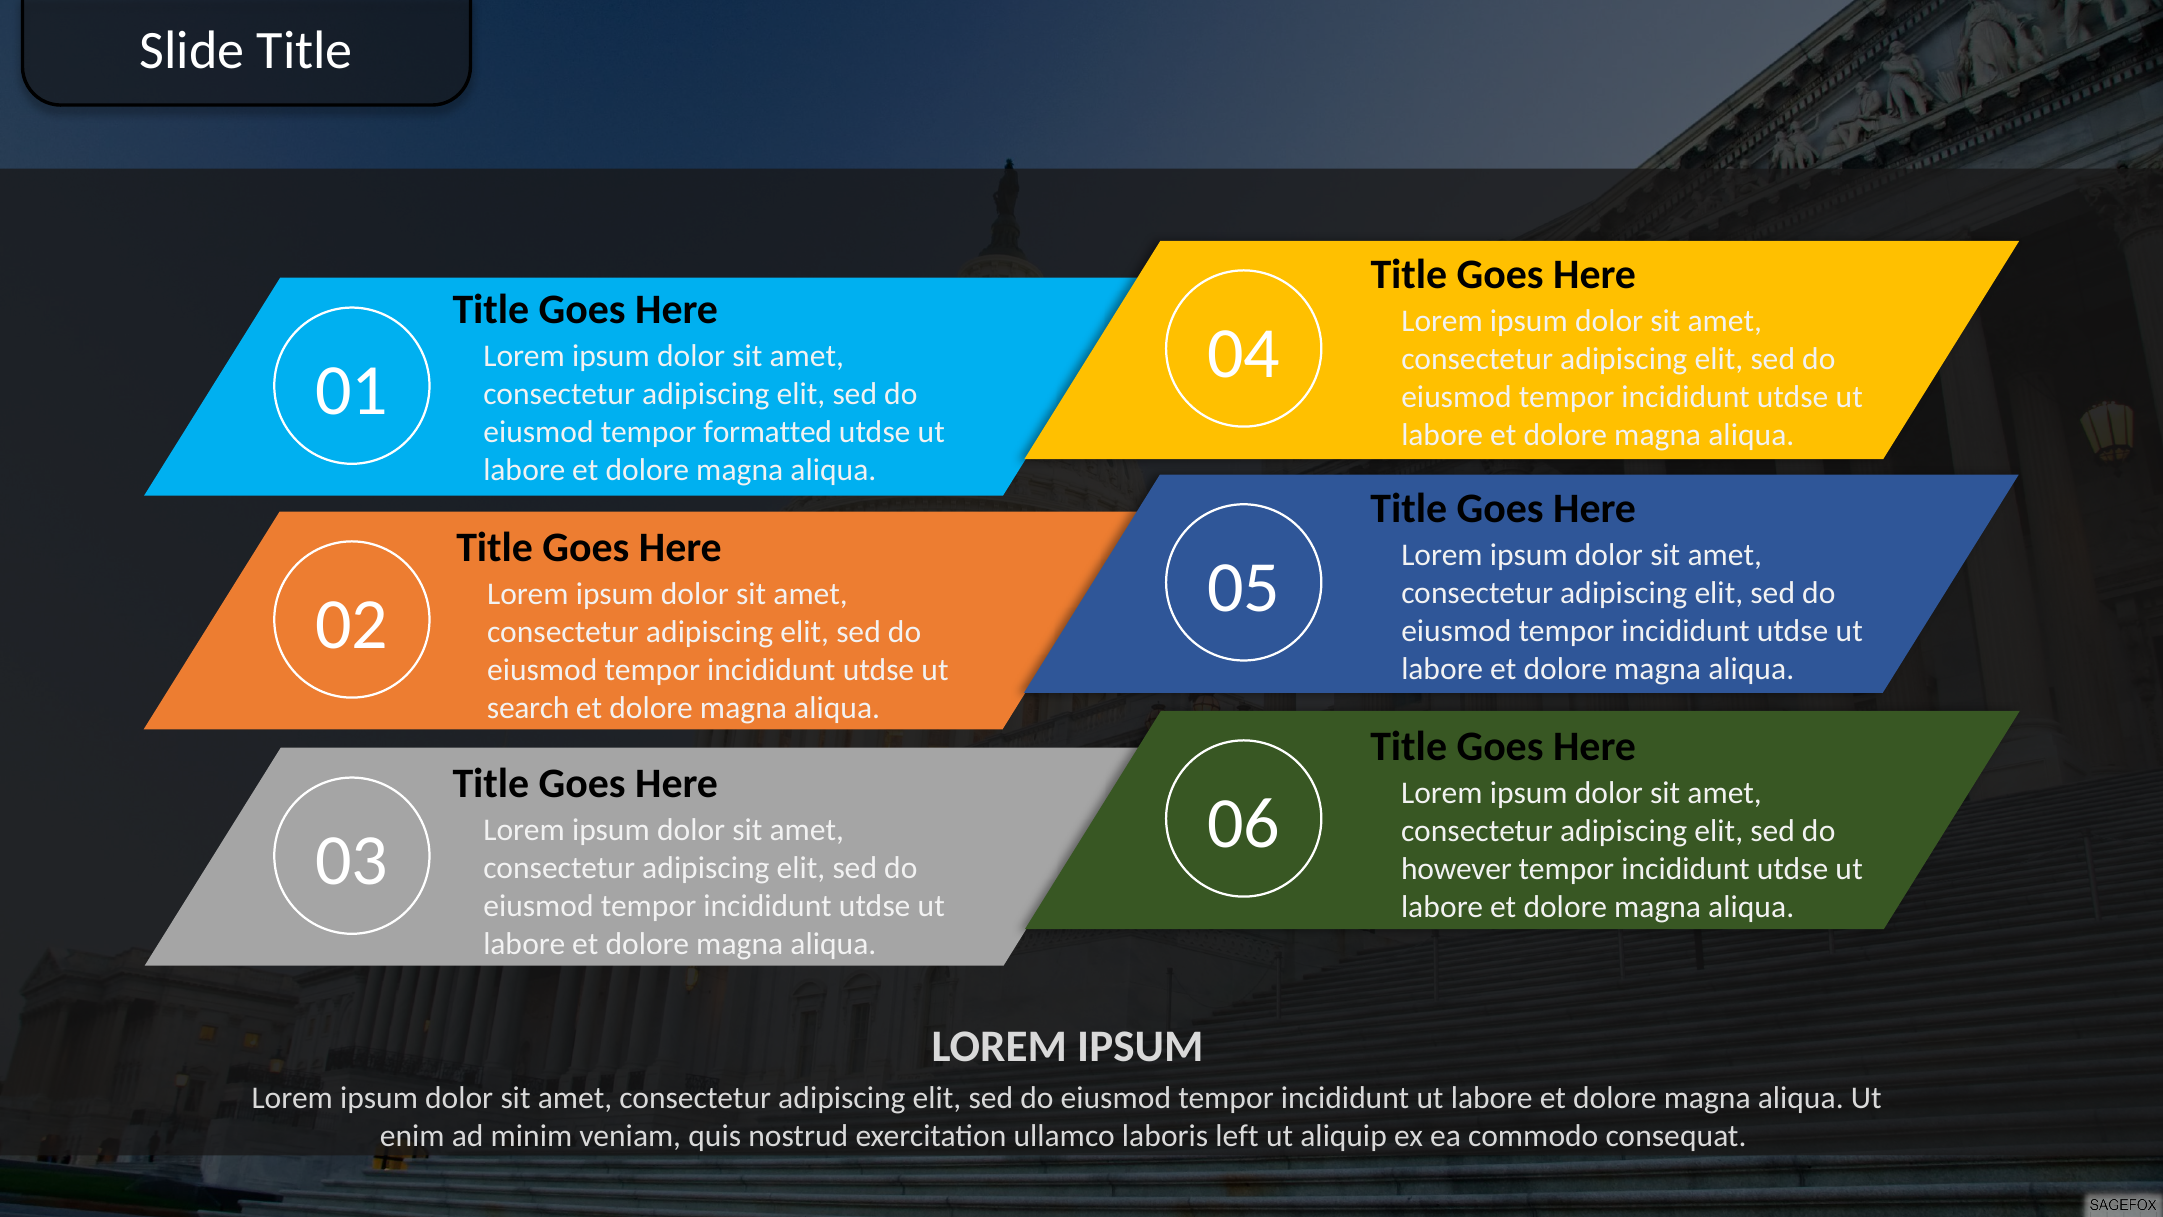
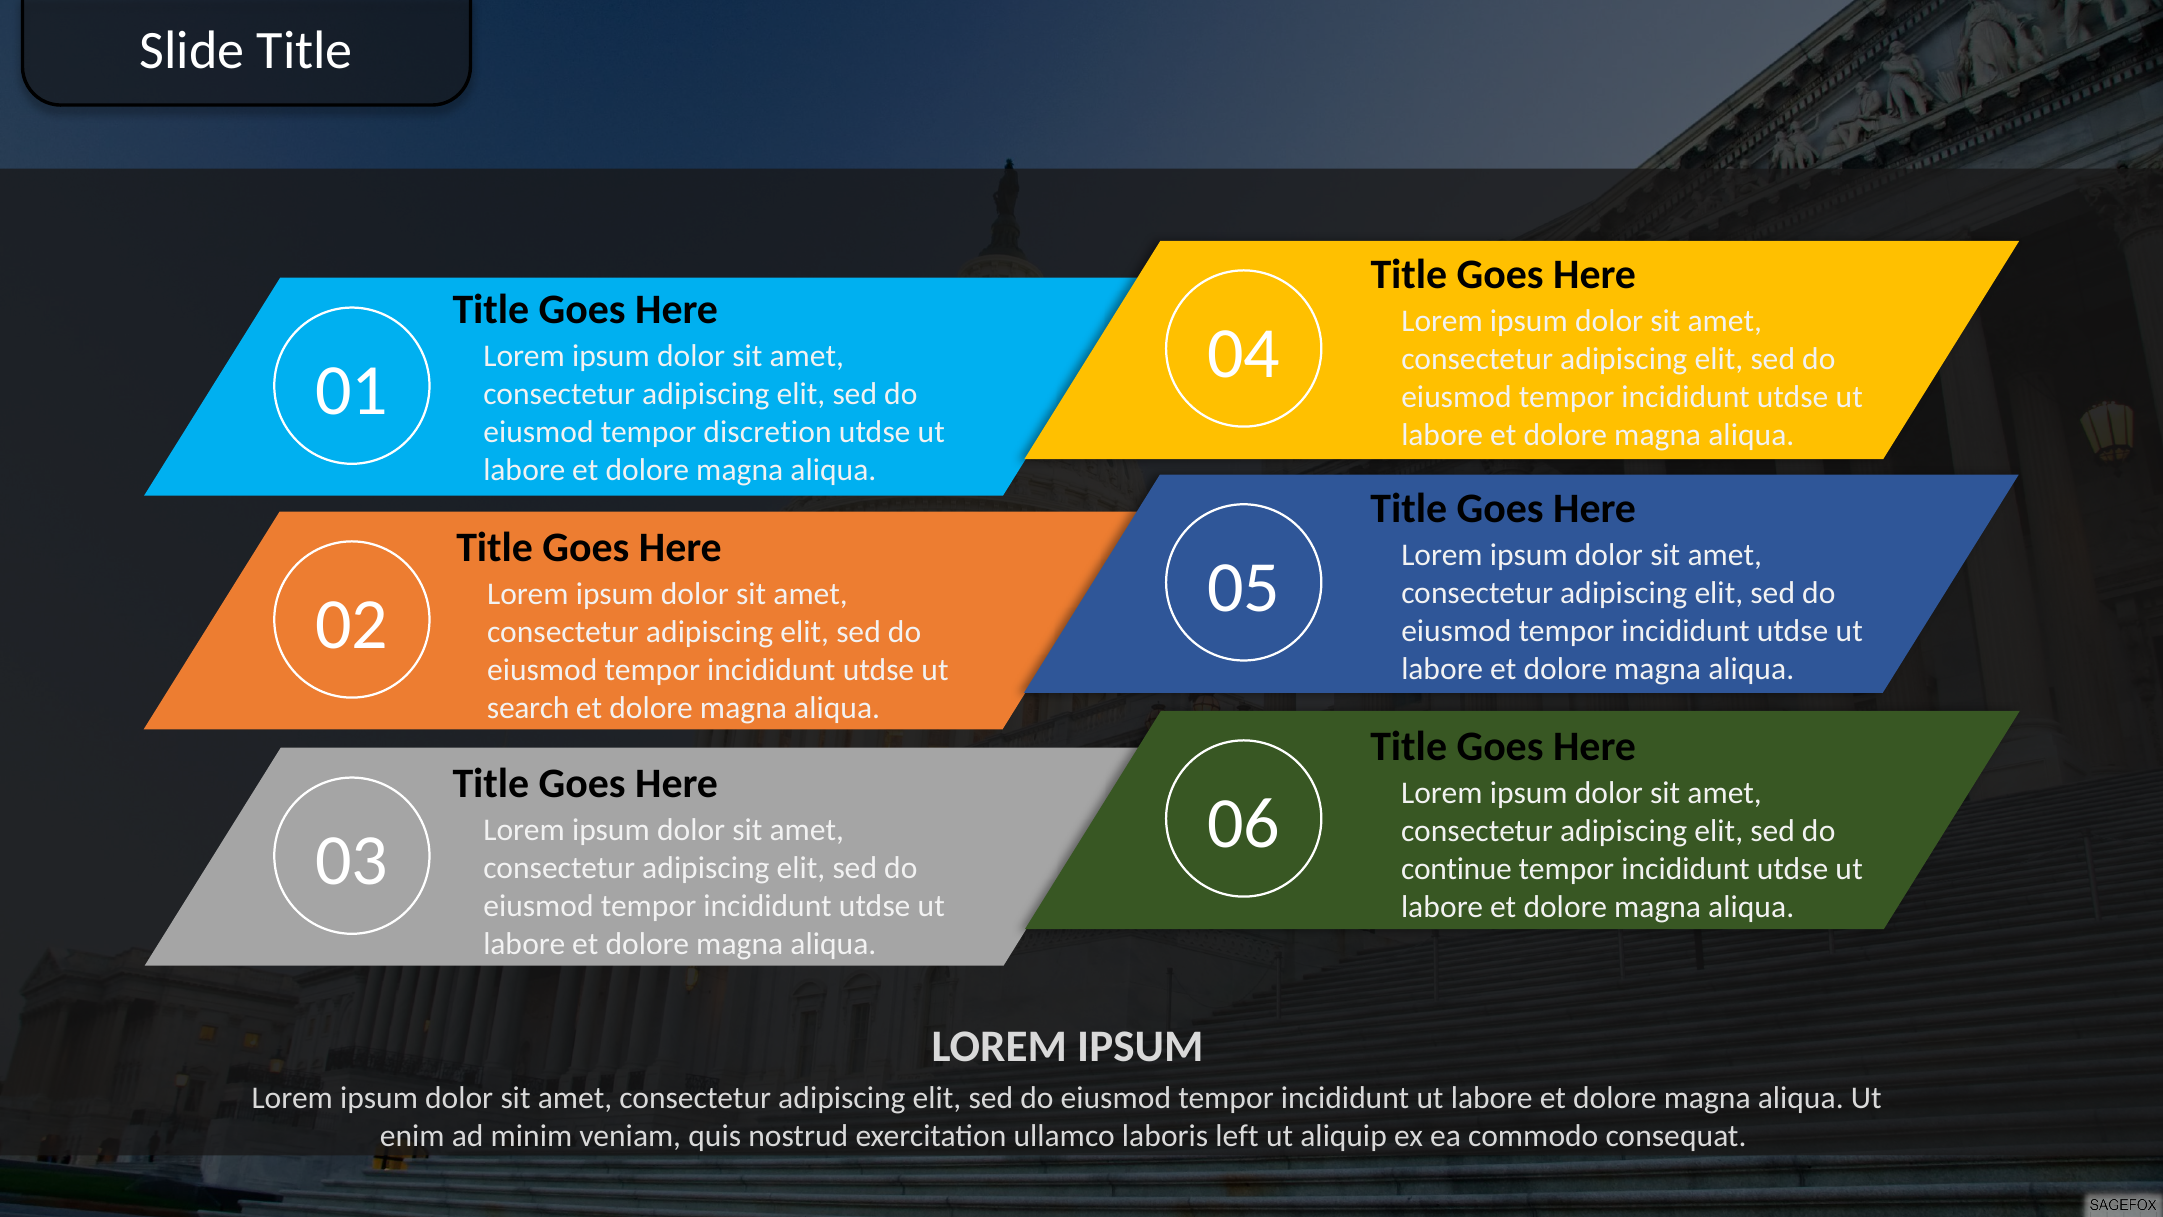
formatted: formatted -> discretion
however: however -> continue
